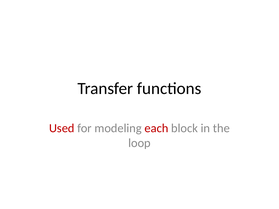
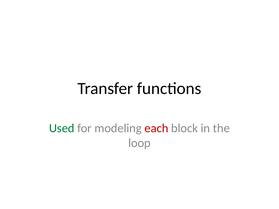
Used colour: red -> green
